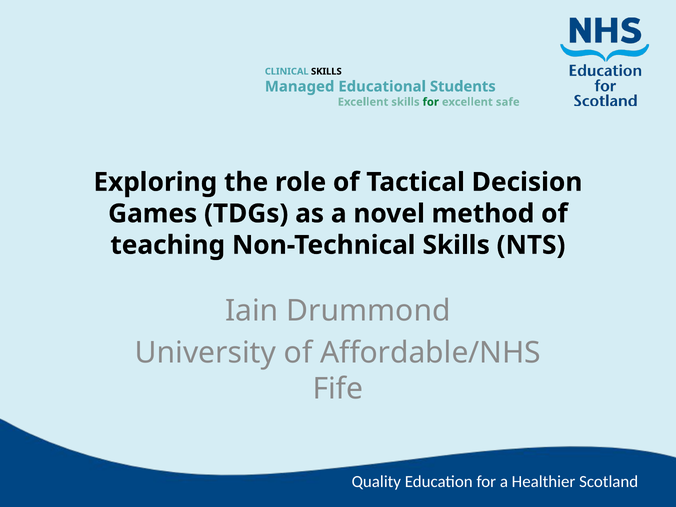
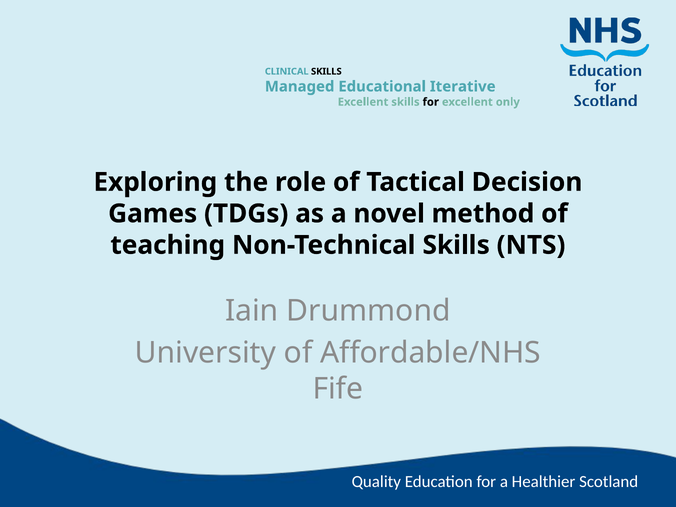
Students: Students -> Iterative
for at (431, 102) colour: green -> black
safe: safe -> only
